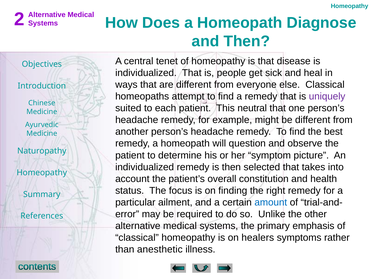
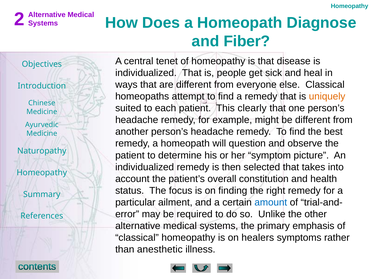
and Then: Then -> Fiber
uniquely colour: purple -> orange
neutral: neutral -> clearly
